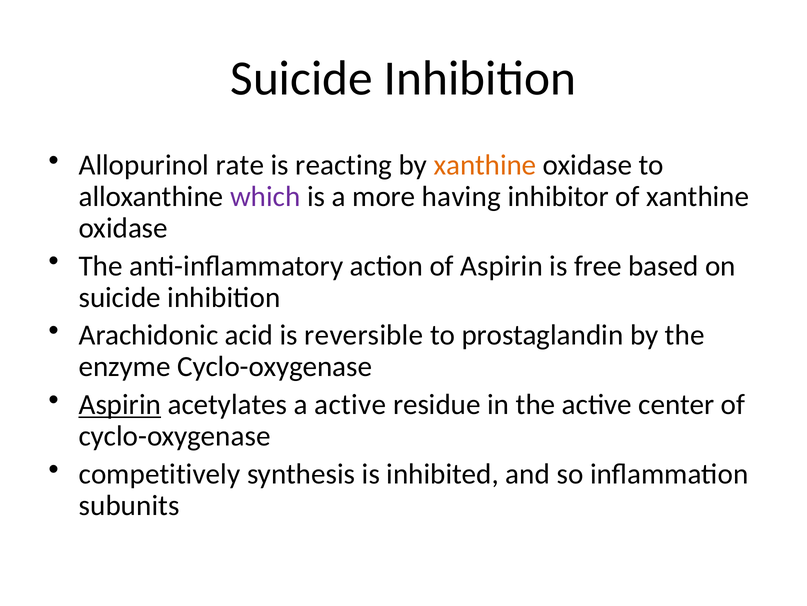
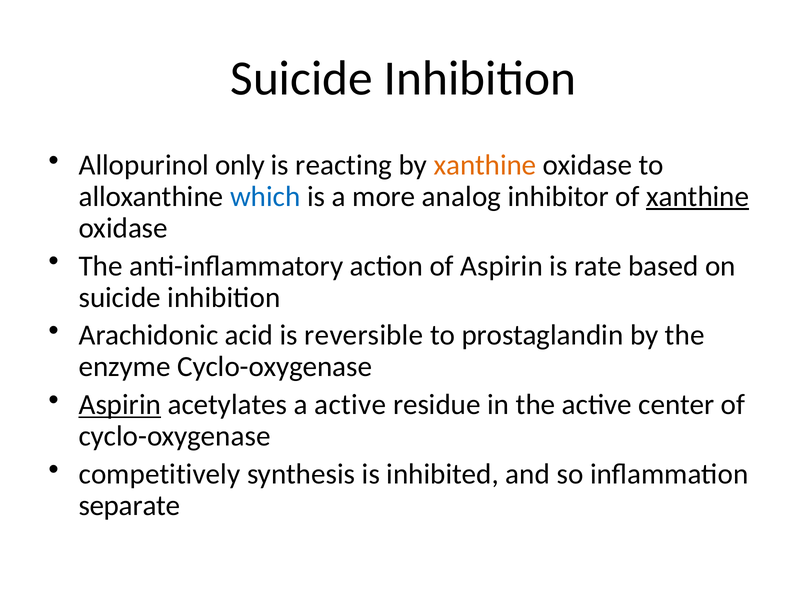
rate: rate -> only
which colour: purple -> blue
having: having -> analog
xanthine at (698, 196) underline: none -> present
free: free -> rate
subunits: subunits -> separate
